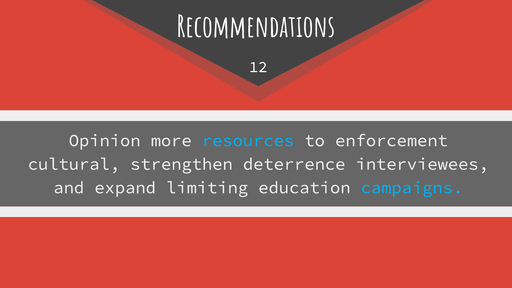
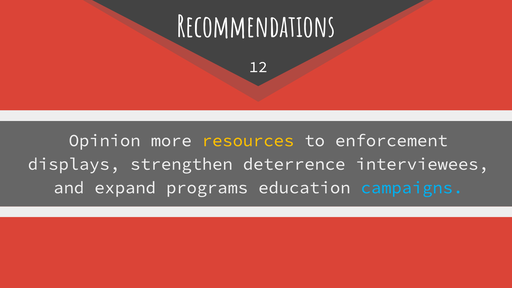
resources colour: light blue -> yellow
cultural: cultural -> displays
limiting: limiting -> programs
